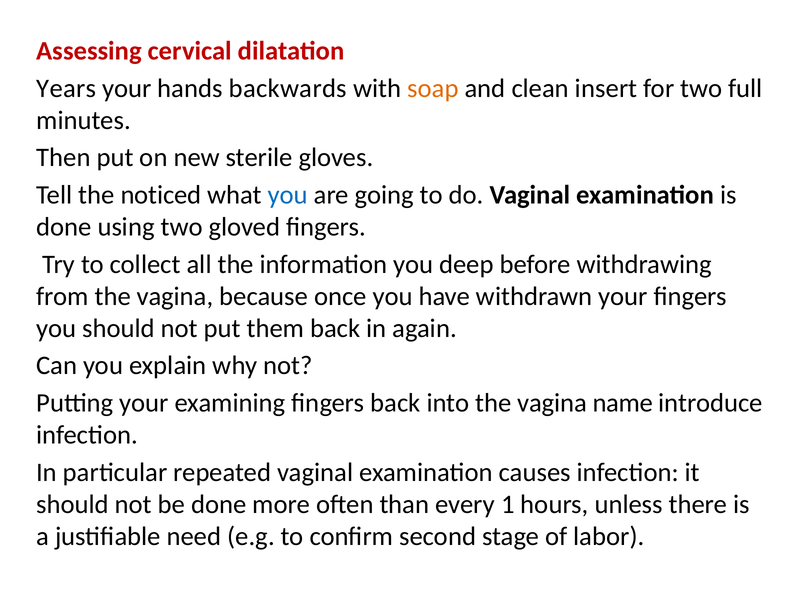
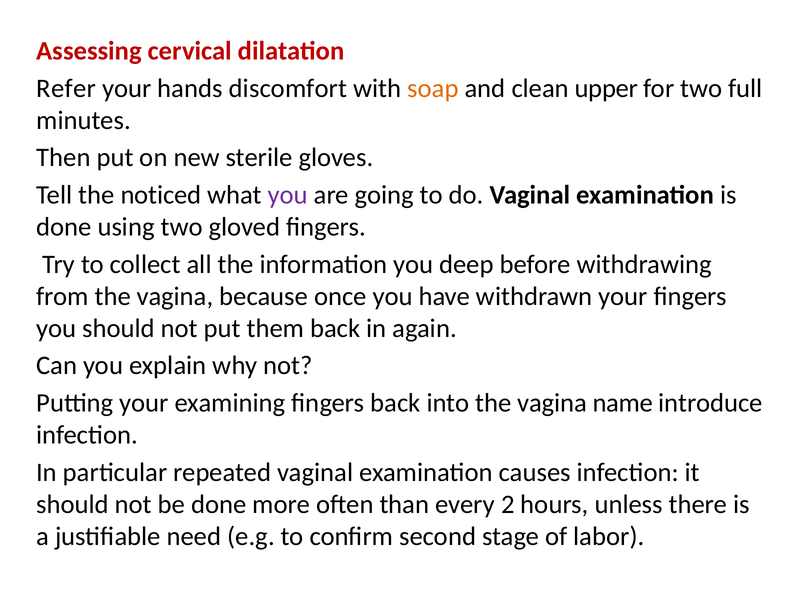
Years: Years -> Refer
backwards: backwards -> discomfort
insert: insert -> upper
you at (288, 195) colour: blue -> purple
1: 1 -> 2
